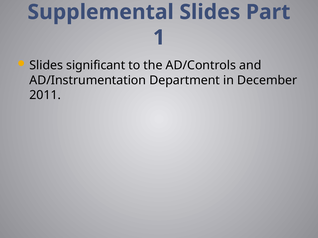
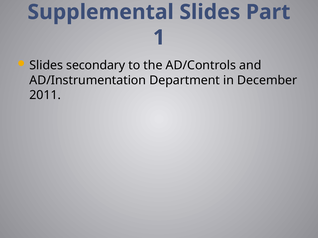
significant: significant -> secondary
